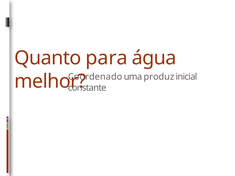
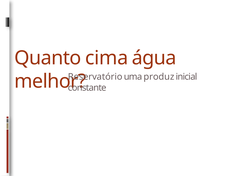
para: para -> cima
Coordenado: Coordenado -> Reservatório
